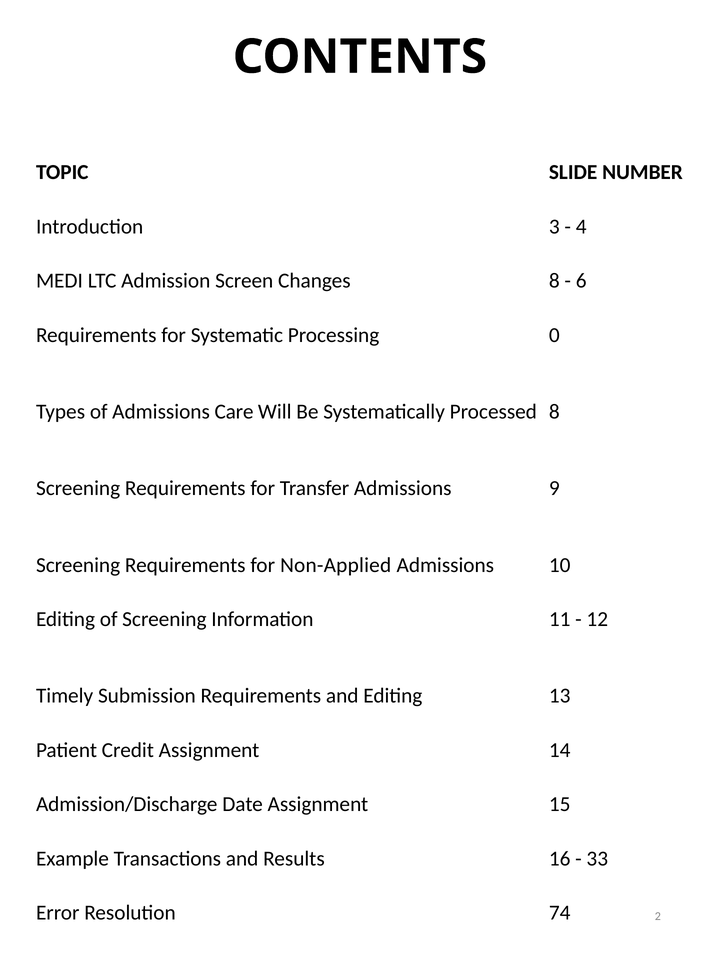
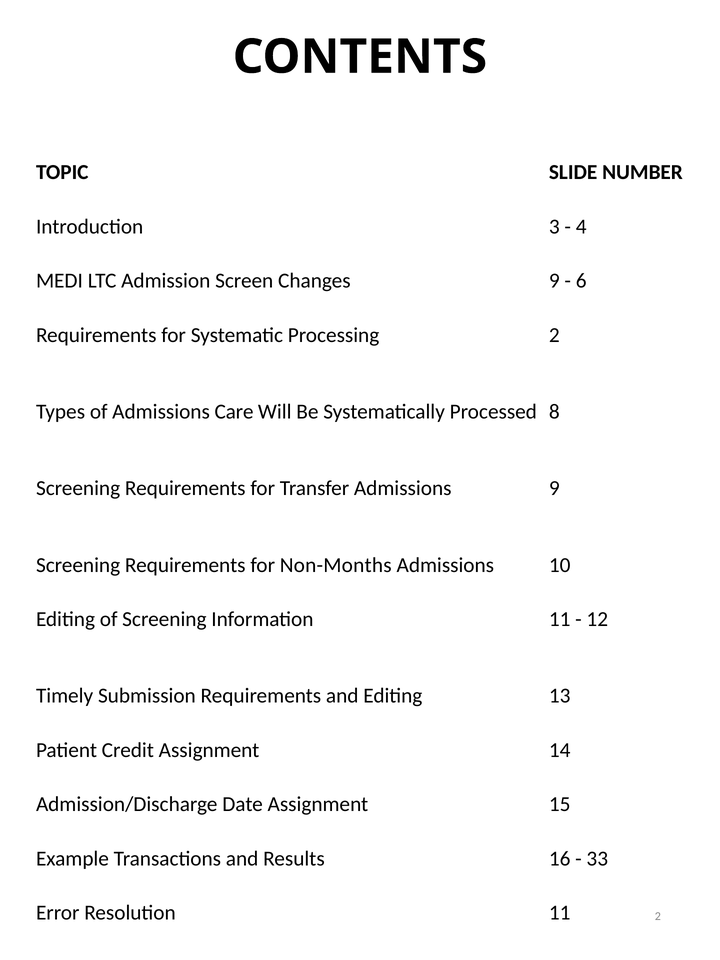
Changes 8: 8 -> 9
Processing 0: 0 -> 2
Non-Applied: Non-Applied -> Non-Months
Resolution 74: 74 -> 11
